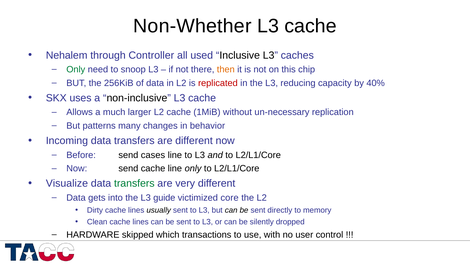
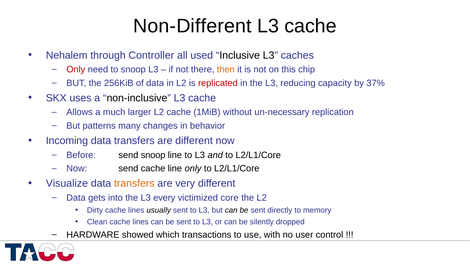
Non-Whether: Non-Whether -> Non-Different
Only at (76, 70) colour: green -> red
40%: 40% -> 37%
send cases: cases -> snoop
transfers at (134, 184) colour: green -> orange
guide: guide -> every
skipped: skipped -> showed
